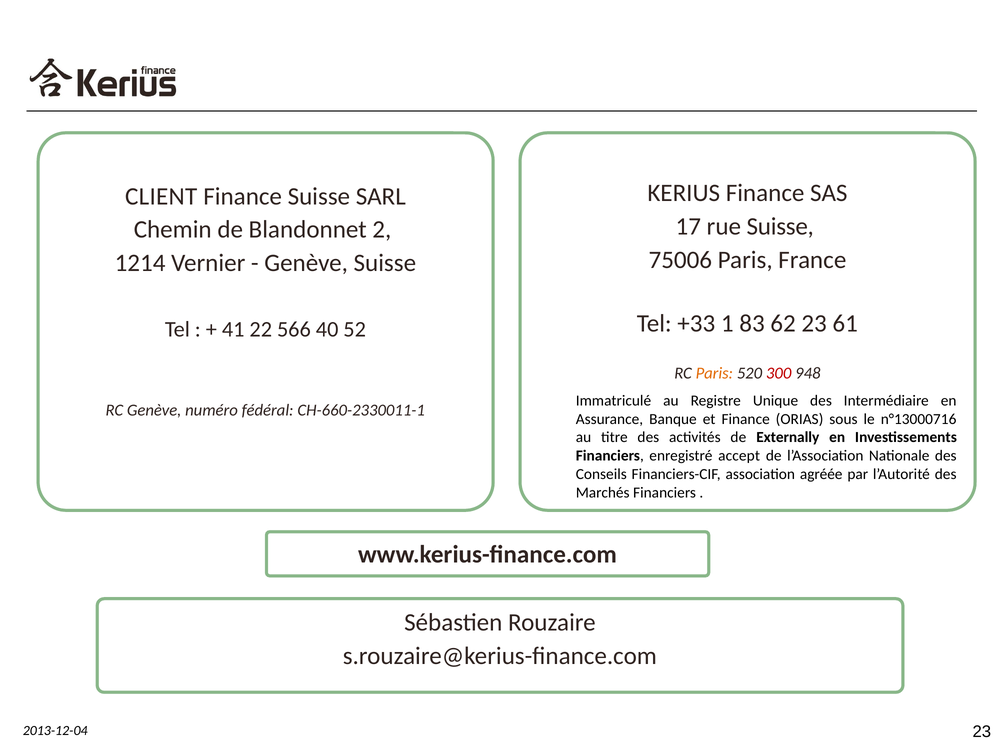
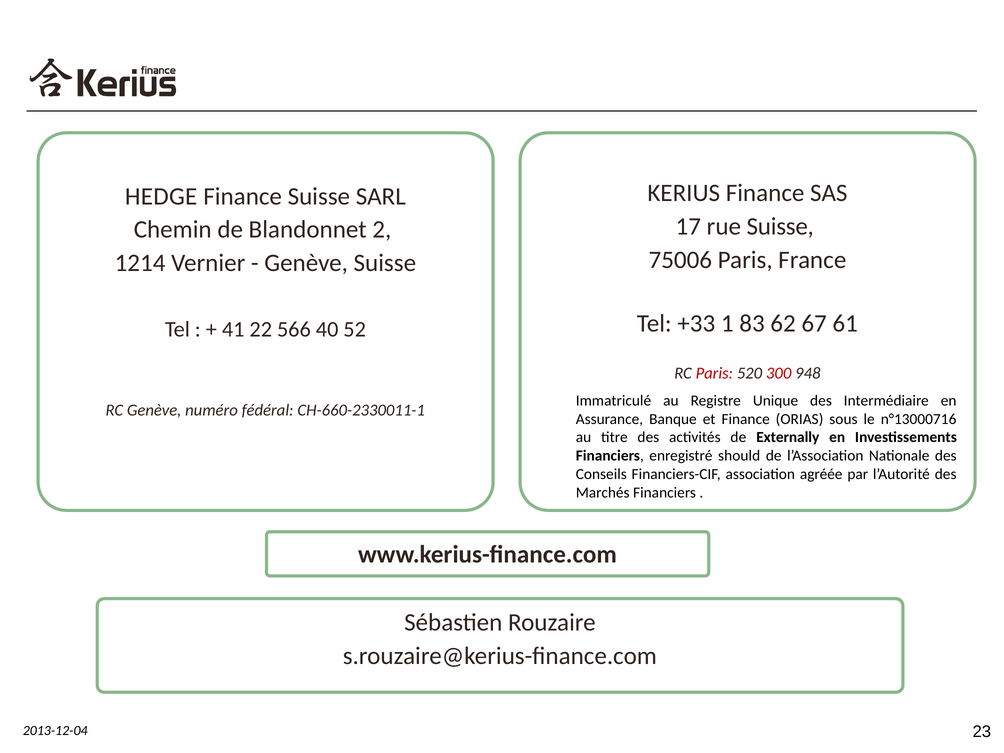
CLIENT: CLIENT -> HEDGE
62 23: 23 -> 67
Paris at (714, 373) colour: orange -> red
accept: accept -> should
